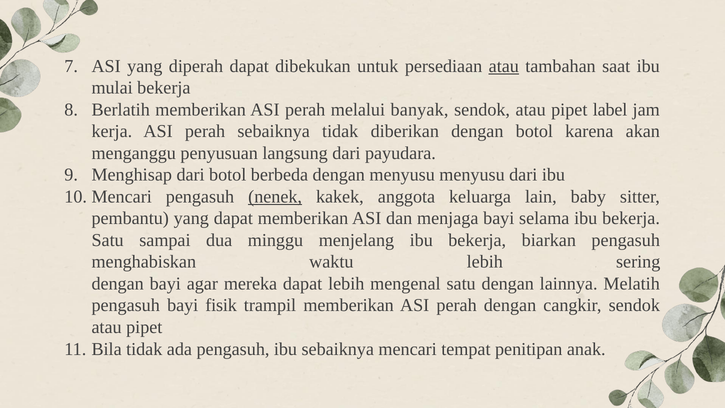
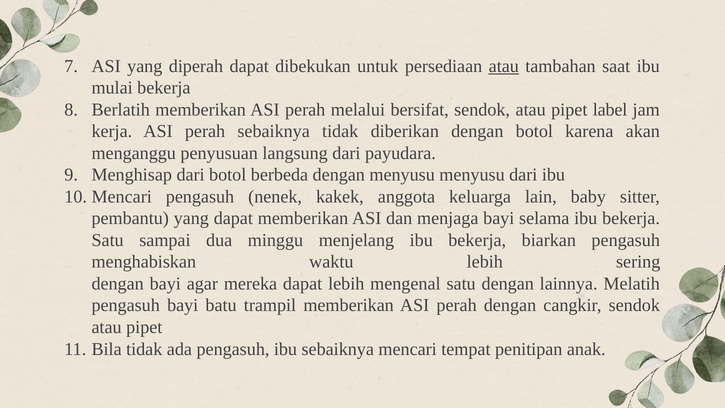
banyak: banyak -> bersifat
nenek underline: present -> none
fisik: fisik -> batu
